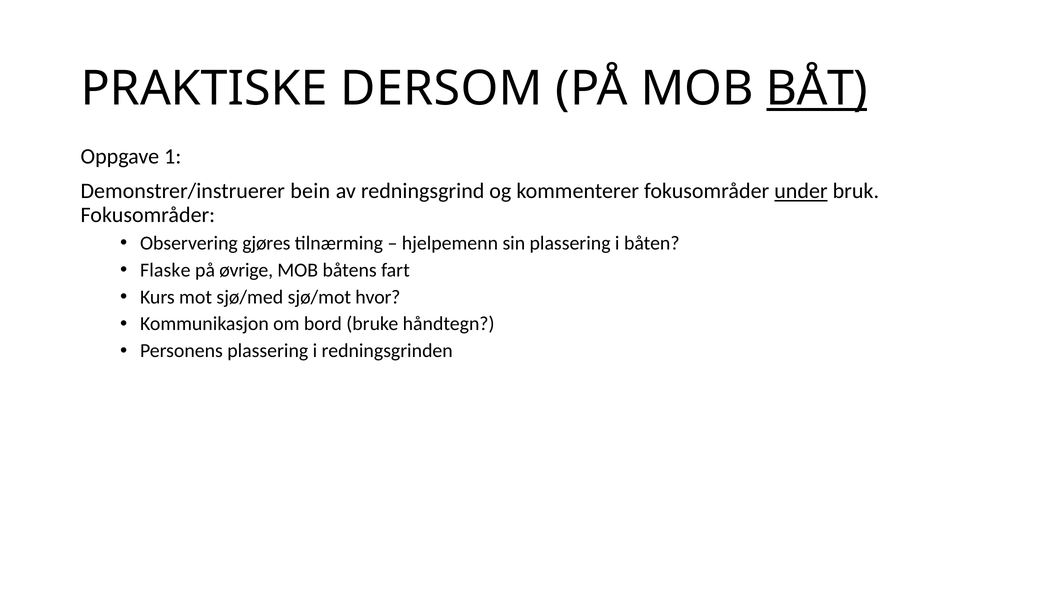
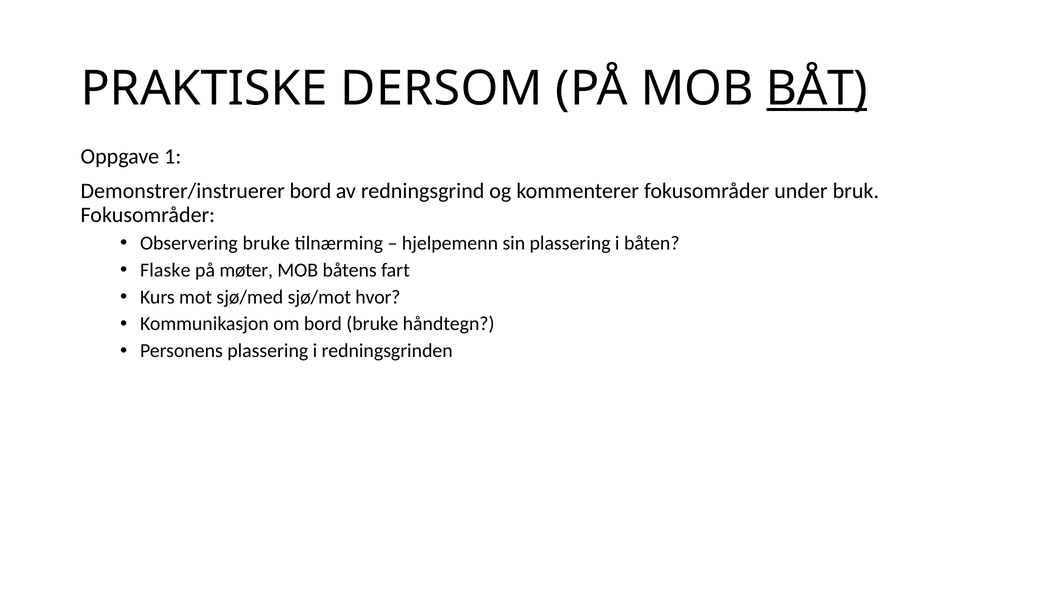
Demonstrer/instruerer bein: bein -> bord
under underline: present -> none
Observering gjøres: gjøres -> bruke
øvrige: øvrige -> møter
